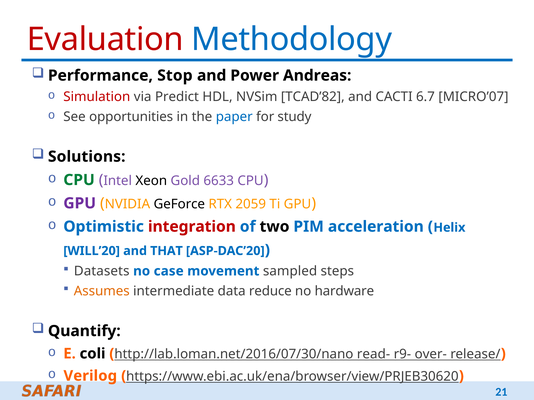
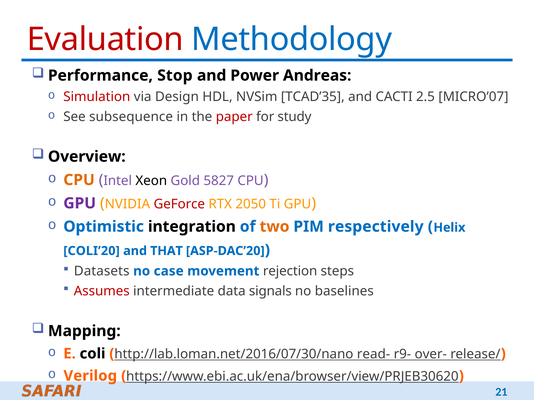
Predict: Predict -> Design
TCAD’82: TCAD’82 -> TCAD’35
6.7: 6.7 -> 2.5
opportunities: opportunities -> subsequence
paper colour: blue -> red
Solutions: Solutions -> Overview
CPU at (79, 180) colour: green -> orange
6633: 6633 -> 5827
GeForce colour: black -> red
2059: 2059 -> 2050
integration colour: red -> black
two colour: black -> orange
acceleration: acceleration -> respectively
WILL’20: WILL’20 -> COLI’20
sampled: sampled -> rejection
Assumes colour: orange -> red
reduce: reduce -> signals
hardware: hardware -> baselines
Quantify: Quantify -> Mapping
